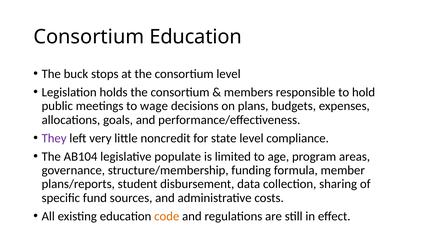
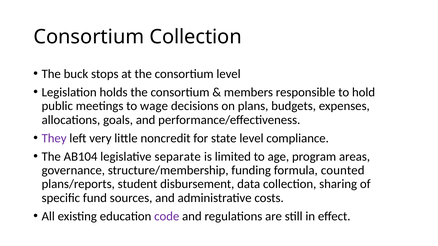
Consortium Education: Education -> Collection
populate: populate -> separate
member: member -> counted
code colour: orange -> purple
